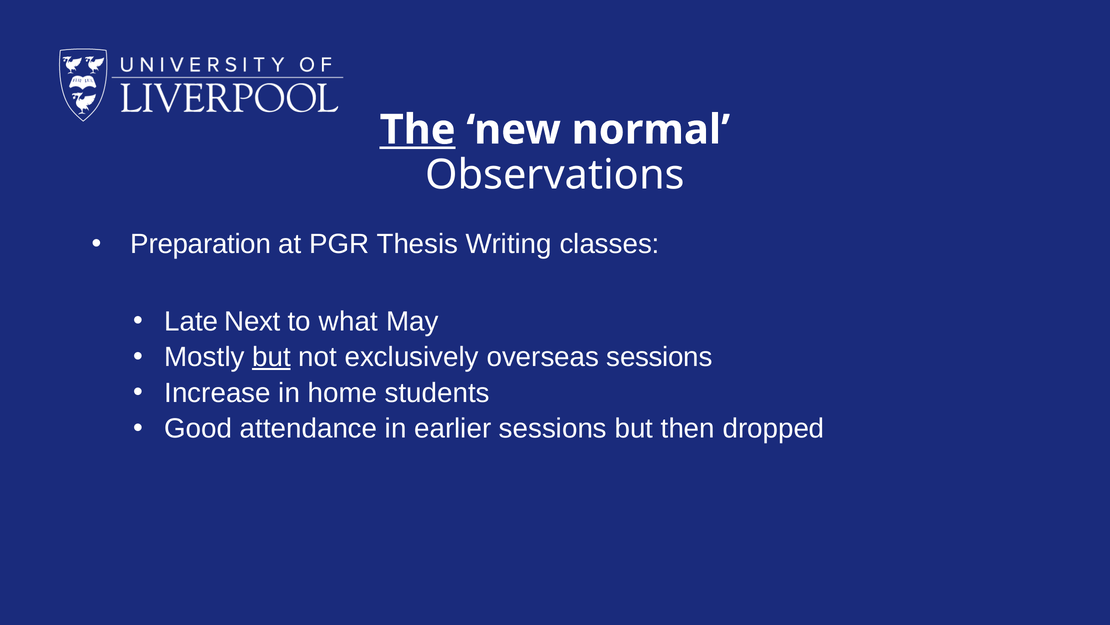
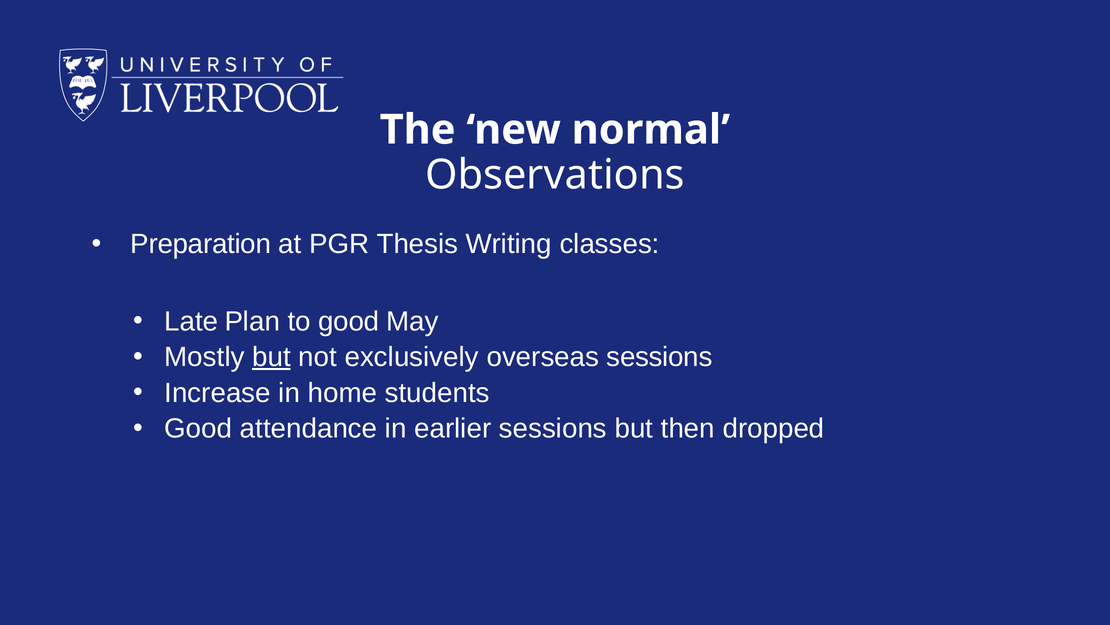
The underline: present -> none
Next: Next -> Plan
to what: what -> good
